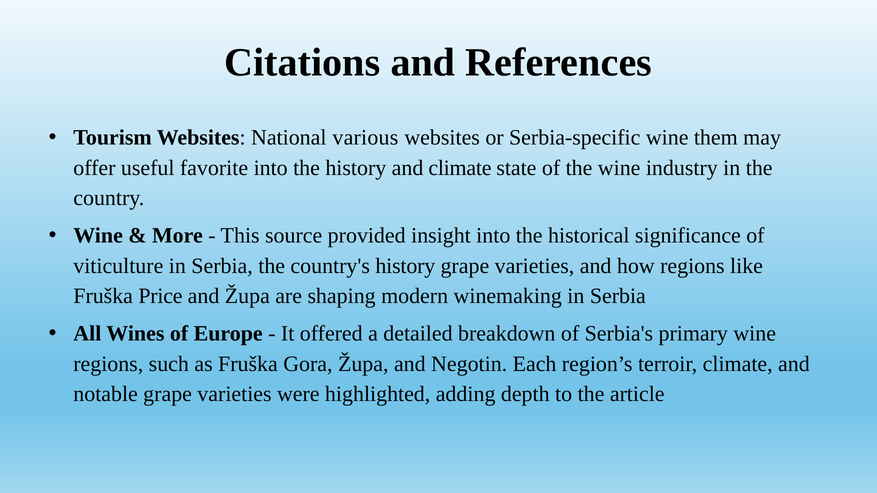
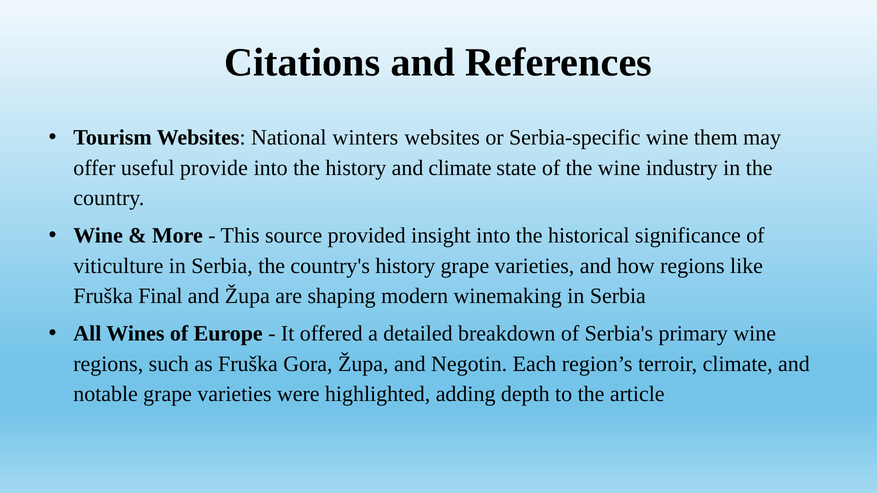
various: various -> winters
favorite: favorite -> provide
Price: Price -> Final
